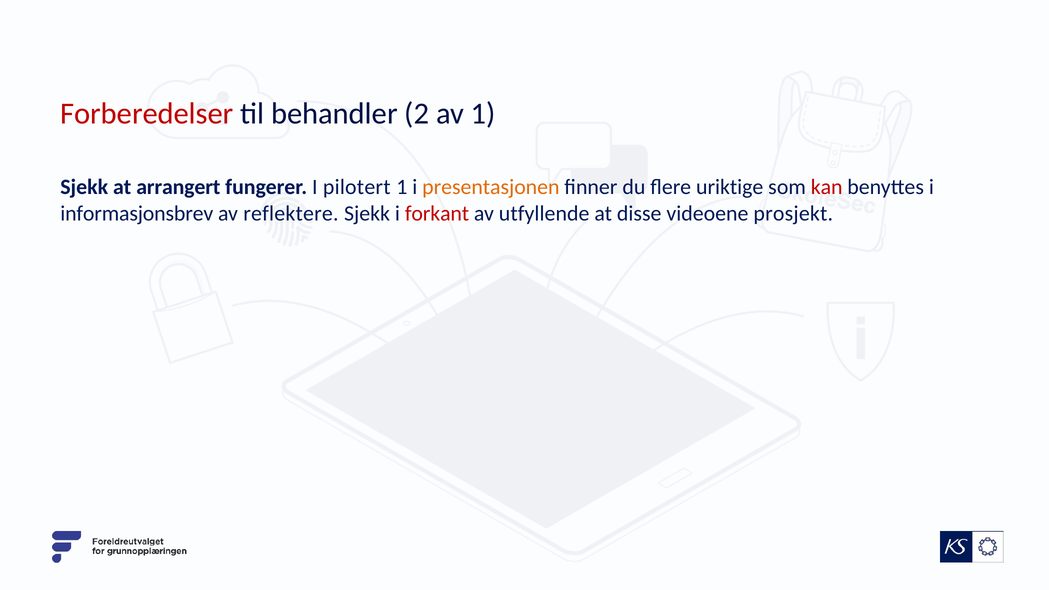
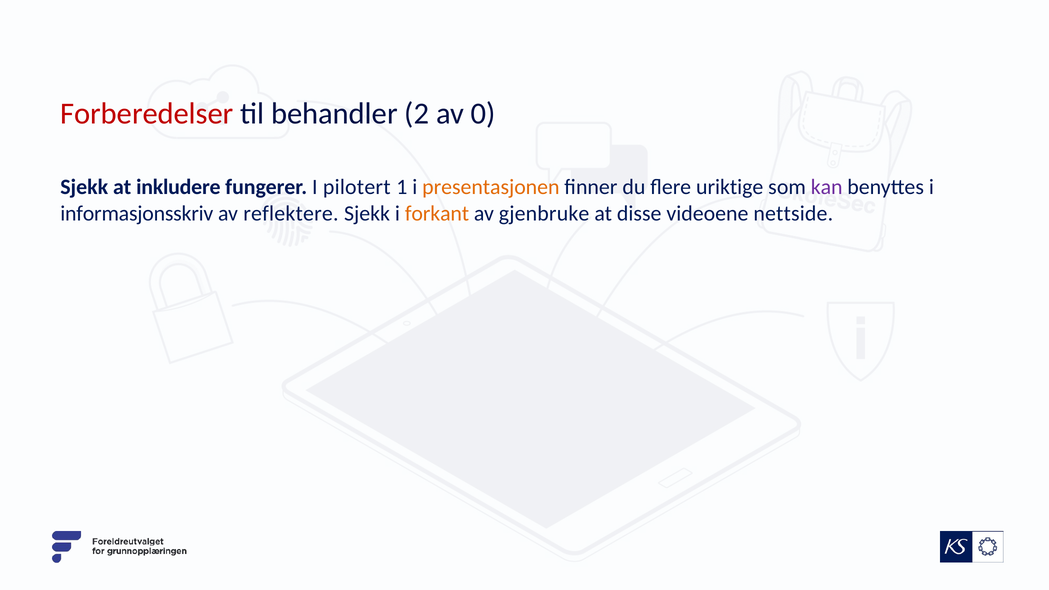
av 1: 1 -> 0
arrangert: arrangert -> inkludere
kan colour: red -> purple
informasjonsbrev: informasjonsbrev -> informasjonsskriv
forkant colour: red -> orange
utfyllende: utfyllende -> gjenbruke
prosjekt: prosjekt -> nettside
